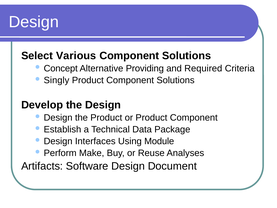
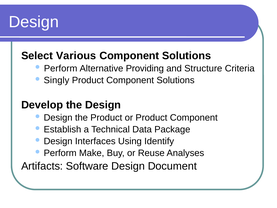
Concept at (61, 68): Concept -> Perform
Required: Required -> Structure
Module: Module -> Identify
